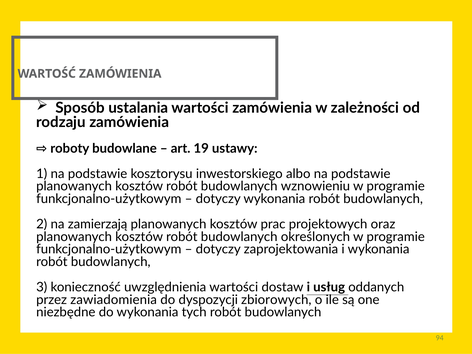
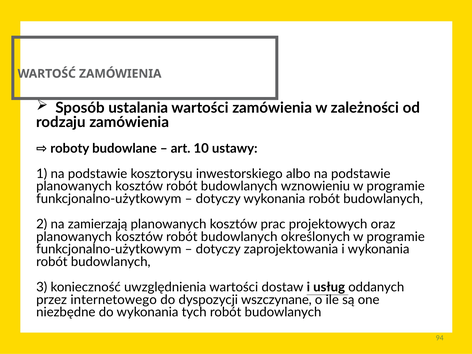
19: 19 -> 10
zawiadomienia: zawiadomienia -> internetowego
zbiorowych: zbiorowych -> wszczynane
